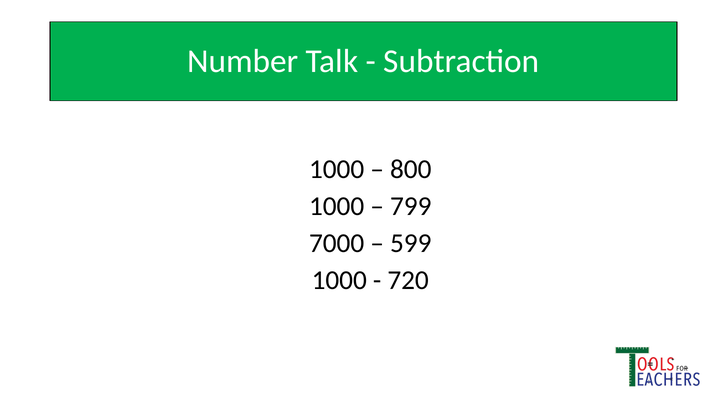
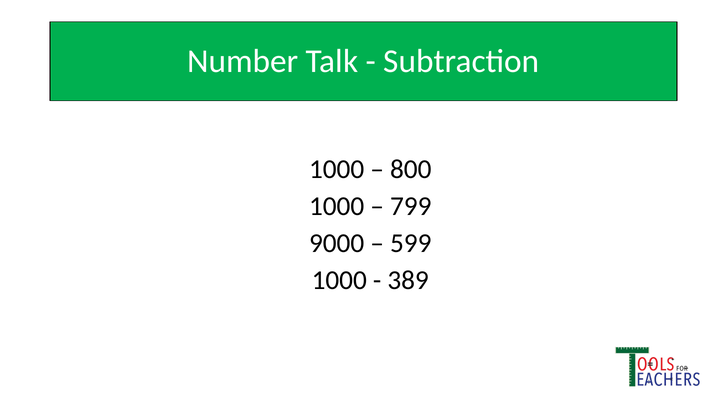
7000: 7000 -> 9000
720: 720 -> 389
